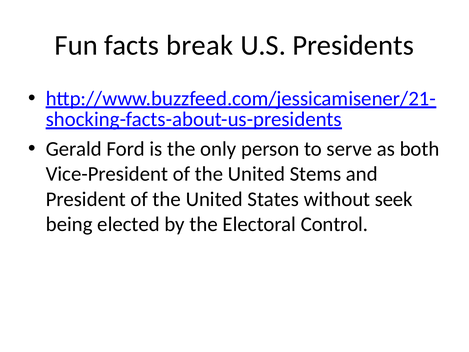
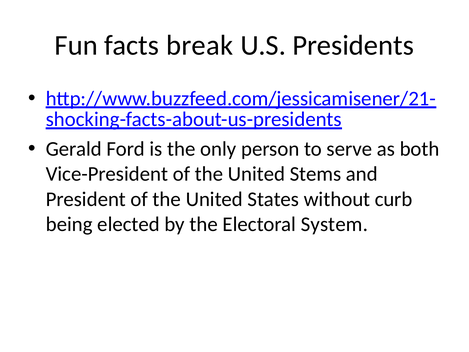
seek: seek -> curb
Control: Control -> System
